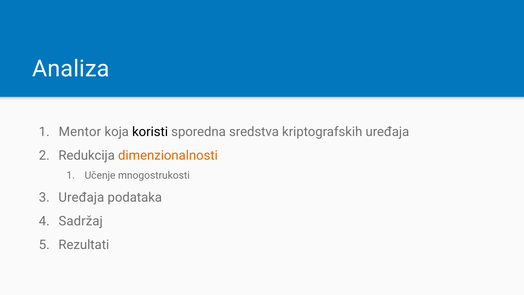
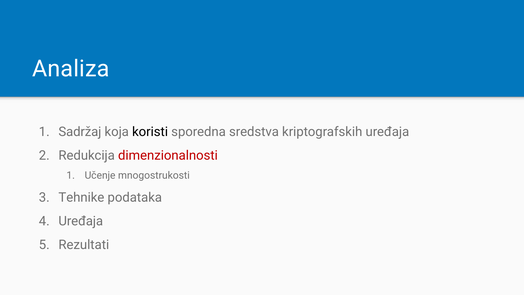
Mentor: Mentor -> Sadržaj
dimenzionalnosti colour: orange -> red
Uređaja at (81, 197): Uređaja -> Tehnike
Sadržaj at (81, 221): Sadržaj -> Uređaja
